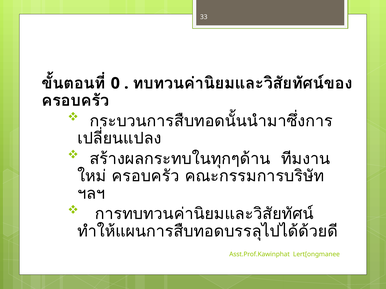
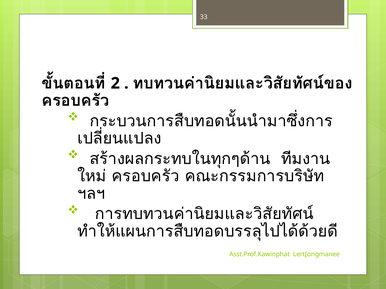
0: 0 -> 2
